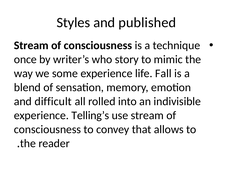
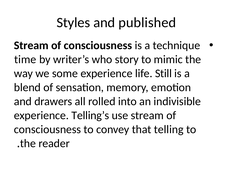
once: once -> time
Fall: Fall -> Still
difficult: difficult -> drawers
allows: allows -> telling
